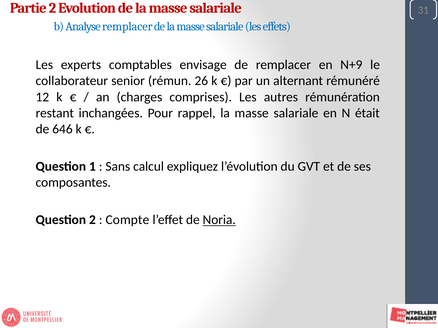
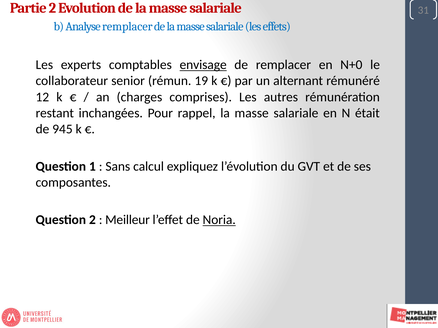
envisage underline: none -> present
N+9: N+9 -> N+0
26: 26 -> 19
646: 646 -> 945
Compte: Compte -> Meilleur
